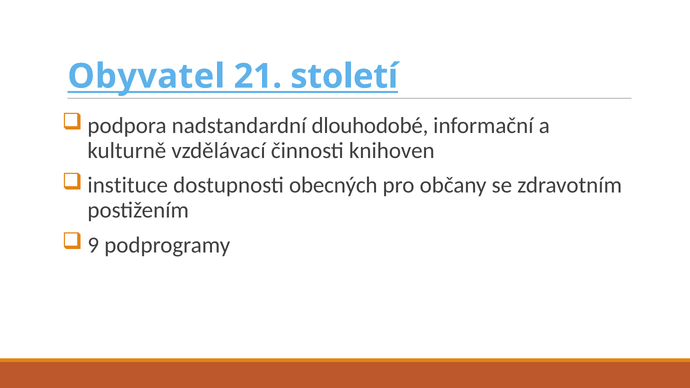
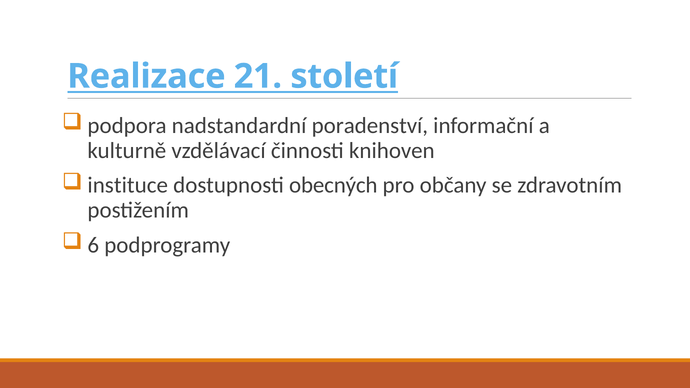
Obyvatel: Obyvatel -> Realizace
dlouhodobé: dlouhodobé -> poradenství
9: 9 -> 6
